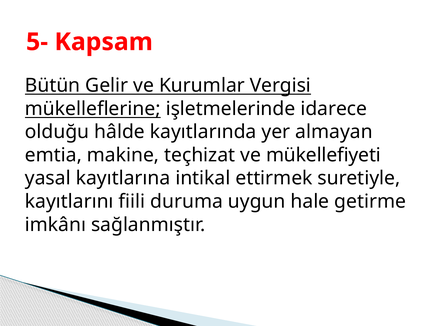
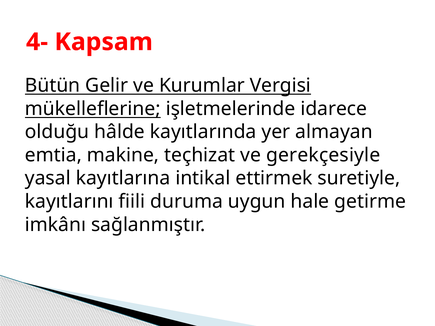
5-: 5- -> 4-
mükellefiyeti: mükellefiyeti -> gerekçesiyle
